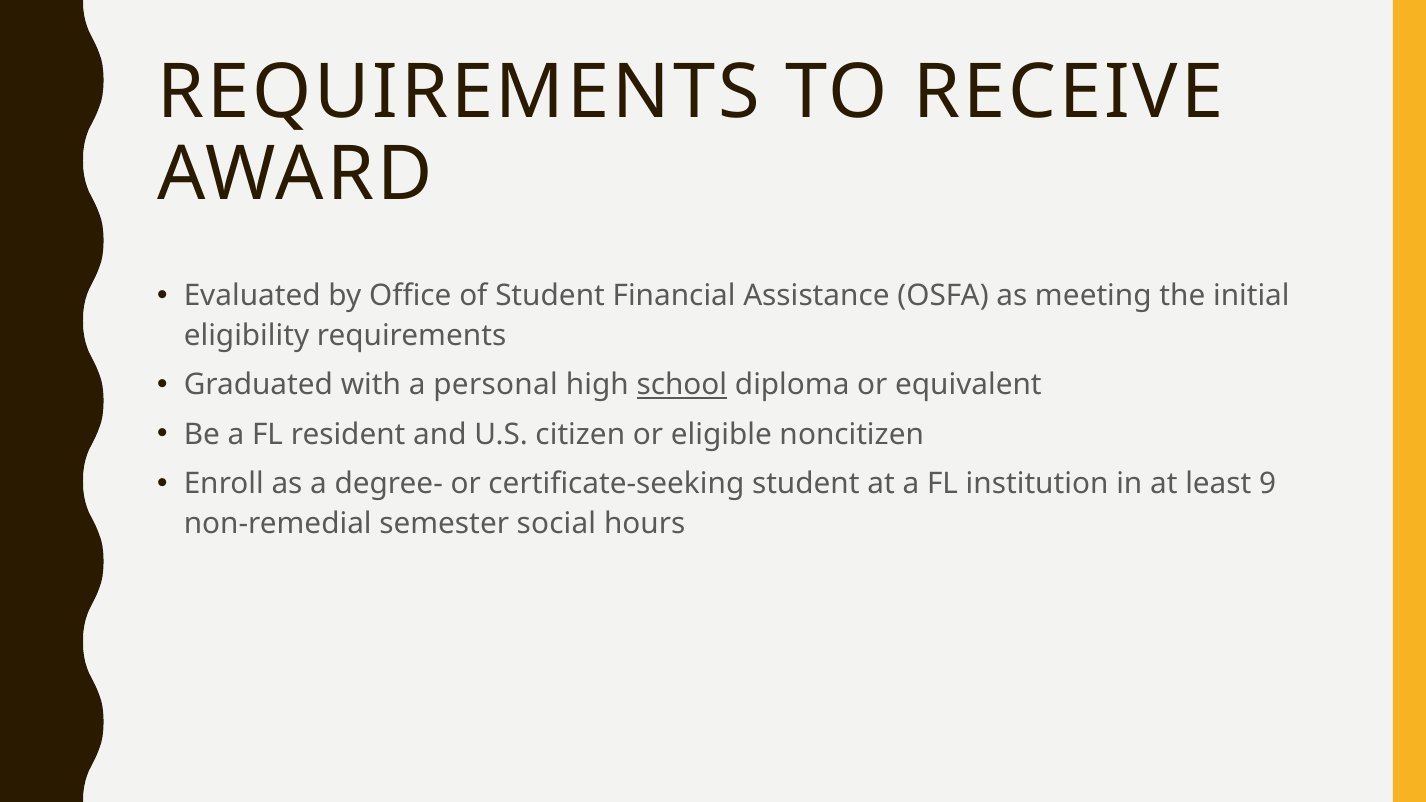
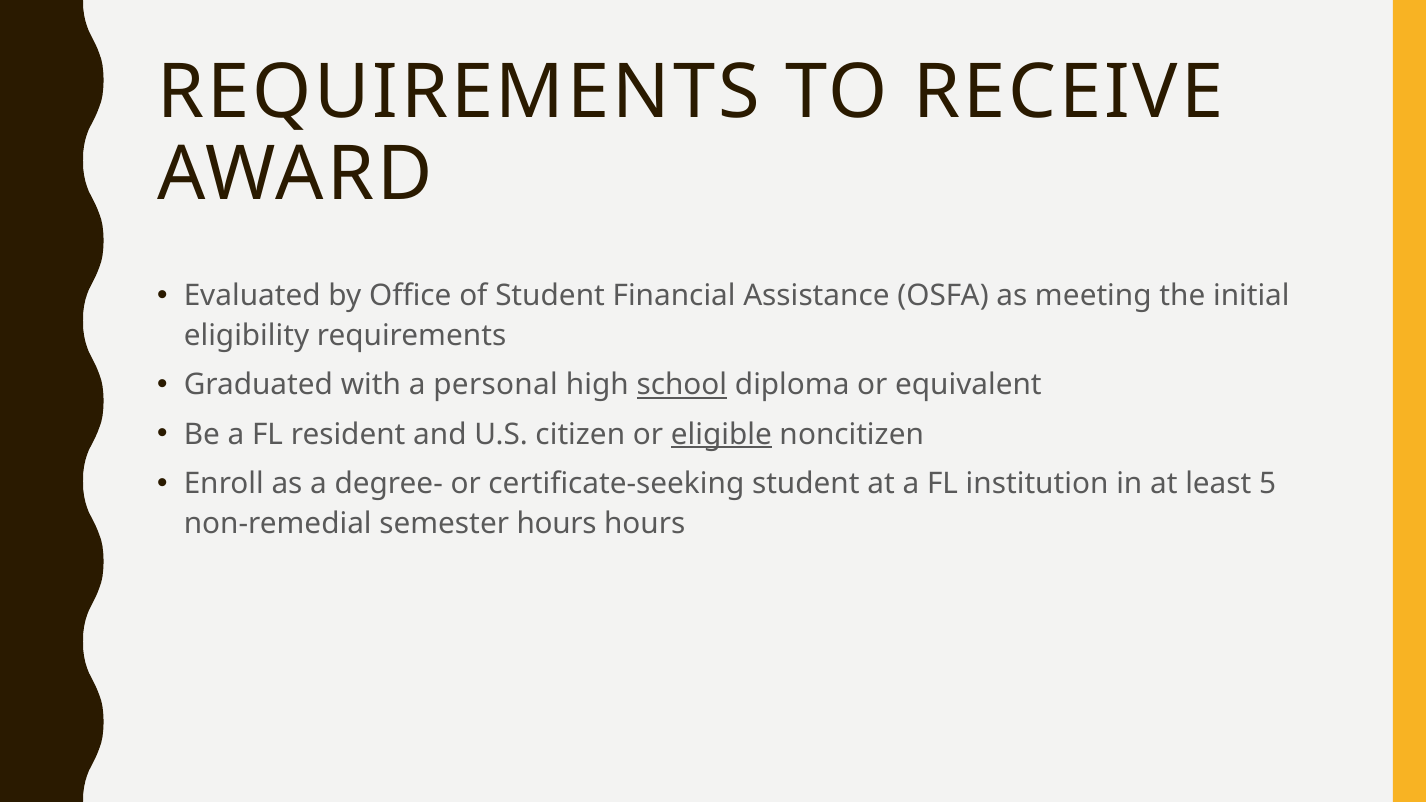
eligible underline: none -> present
9: 9 -> 5
semester social: social -> hours
